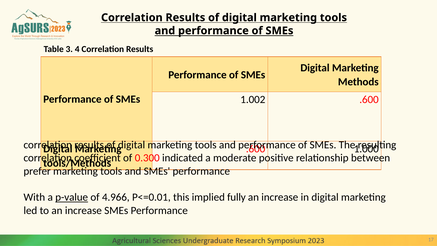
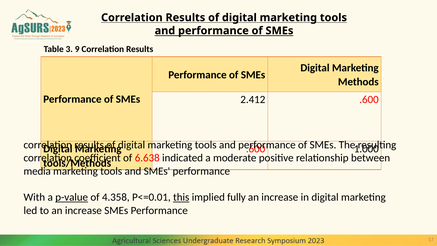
4: 4 -> 9
1.002: 1.002 -> 2.412
0.300: 0.300 -> 6.638
prefer: prefer -> media
4.966: 4.966 -> 4.358
this underline: none -> present
